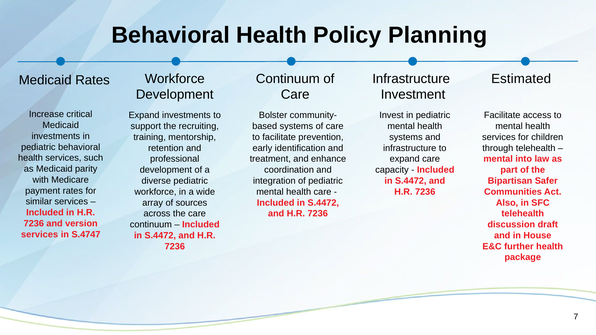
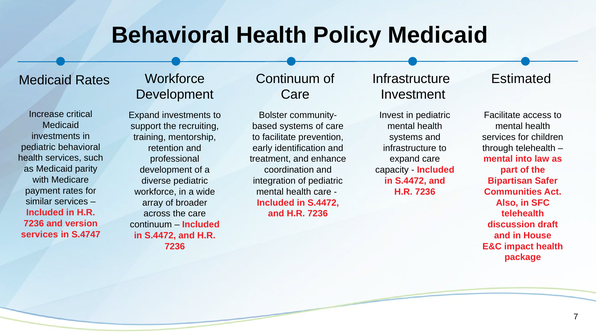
Policy Planning: Planning -> Medicaid
sources: sources -> broader
further: further -> impact
